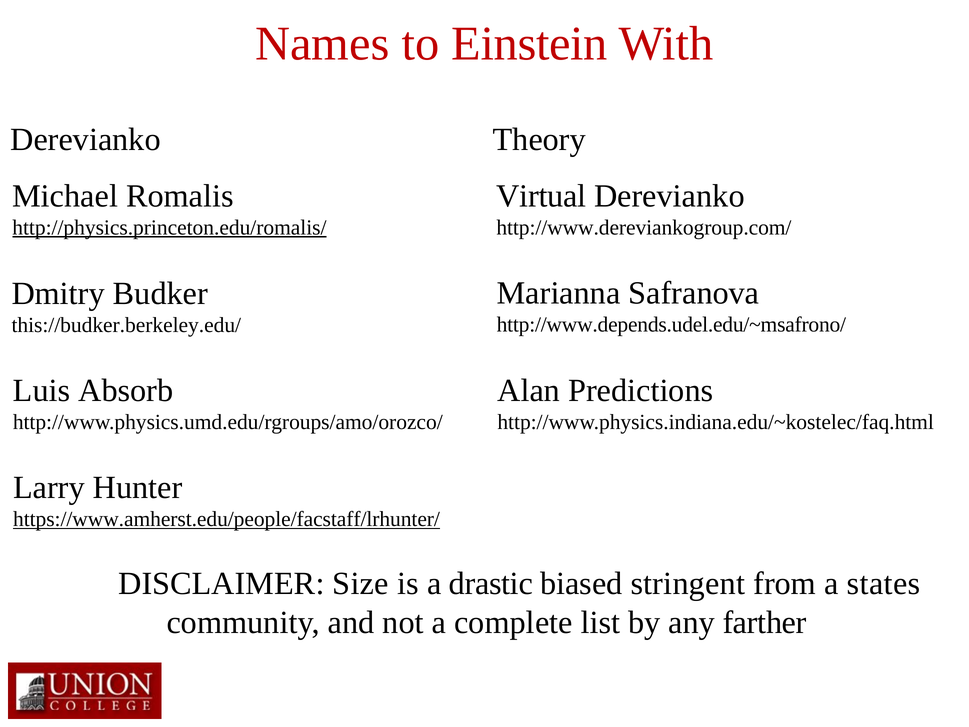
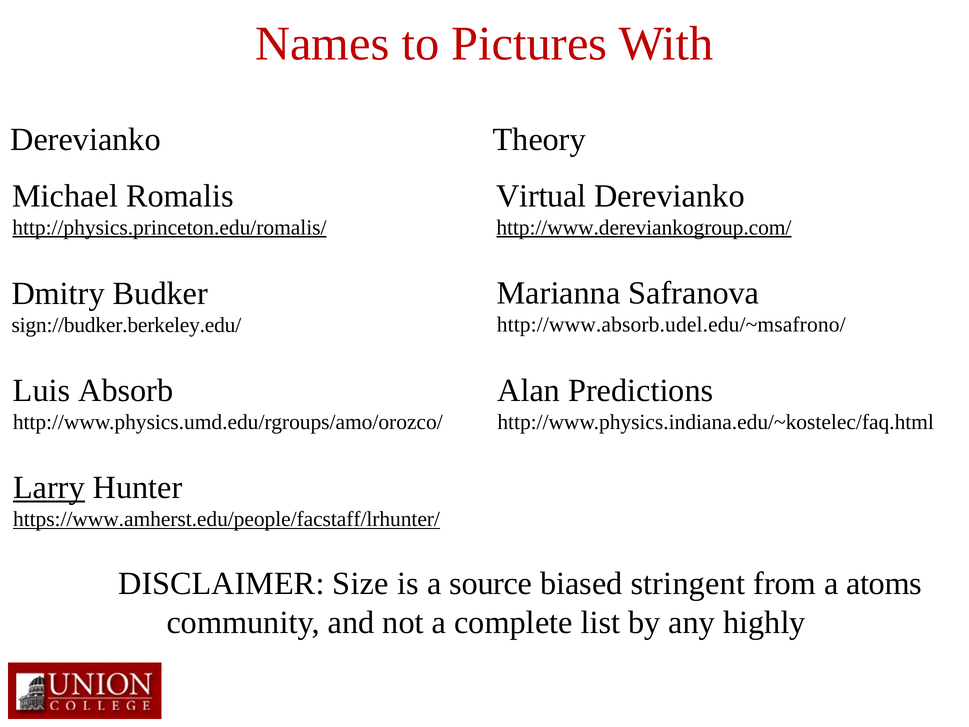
Einstein: Einstein -> Pictures
http://www.dereviankogroup.com/ underline: none -> present
http://www.depends.udel.edu/~msafrono/: http://www.depends.udel.edu/~msafrono/ -> http://www.absorb.udel.edu/~msafrono/
this://budker.berkeley.edu/: this://budker.berkeley.edu/ -> sign://budker.berkeley.edu/
Larry underline: none -> present
drastic: drastic -> source
states: states -> atoms
farther: farther -> highly
